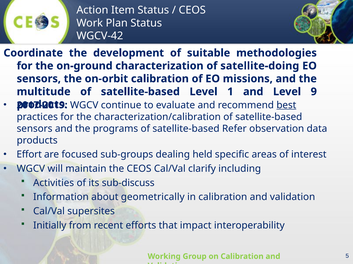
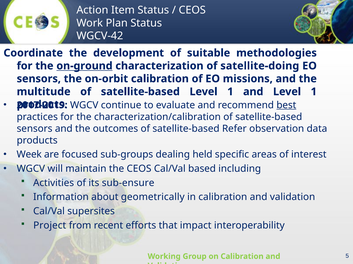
on-ground underline: none -> present
and Level 9: 9 -> 1
programs: programs -> outcomes
Effort: Effort -> Week
clarify: clarify -> based
sub-discuss: sub-discuss -> sub-ensure
Initially: Initially -> Project
